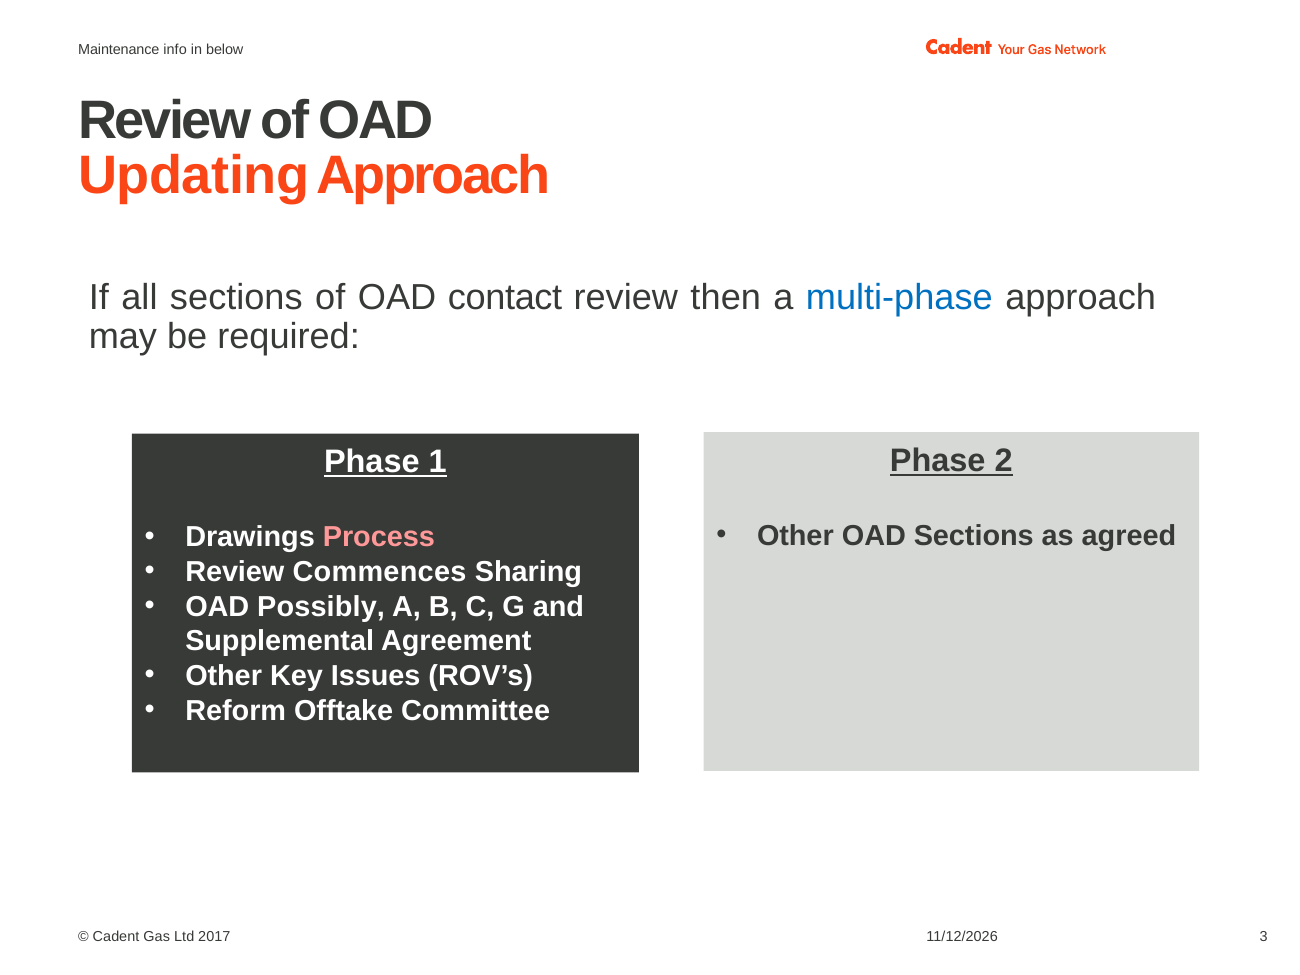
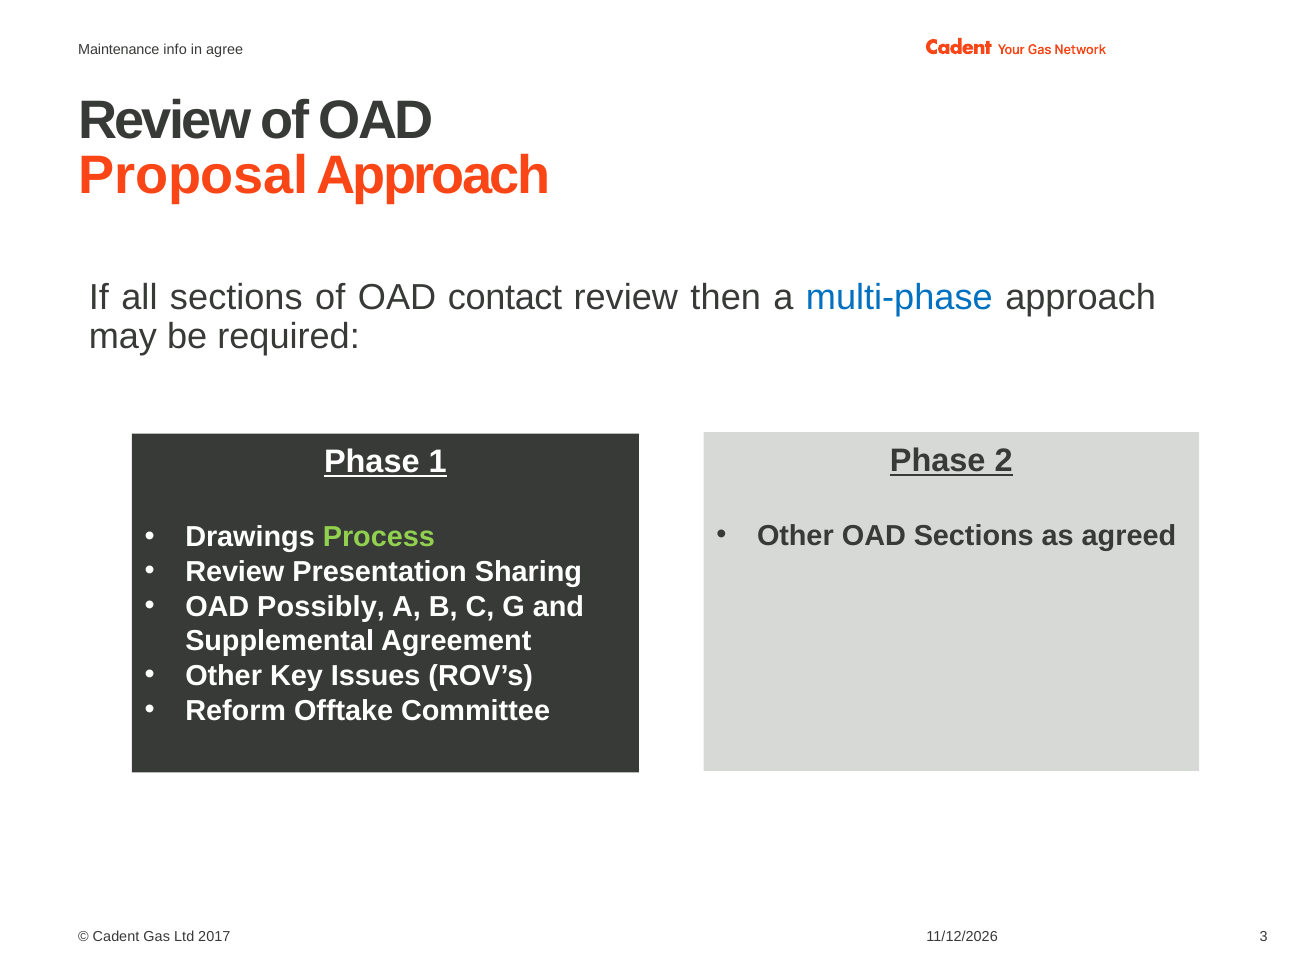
below: below -> agree
Updating: Updating -> Proposal
Process colour: pink -> light green
Commences: Commences -> Presentation
